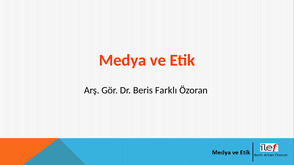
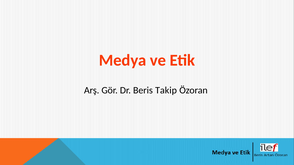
Farklı: Farklı -> Takip
